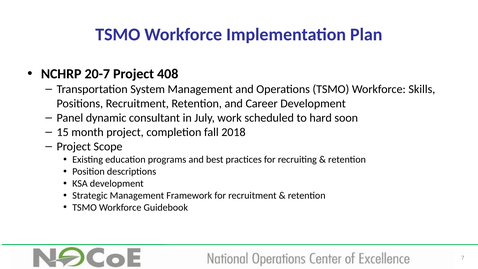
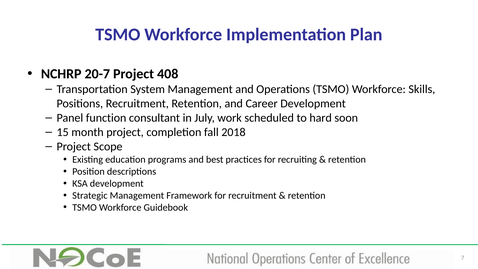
dynamic: dynamic -> function
